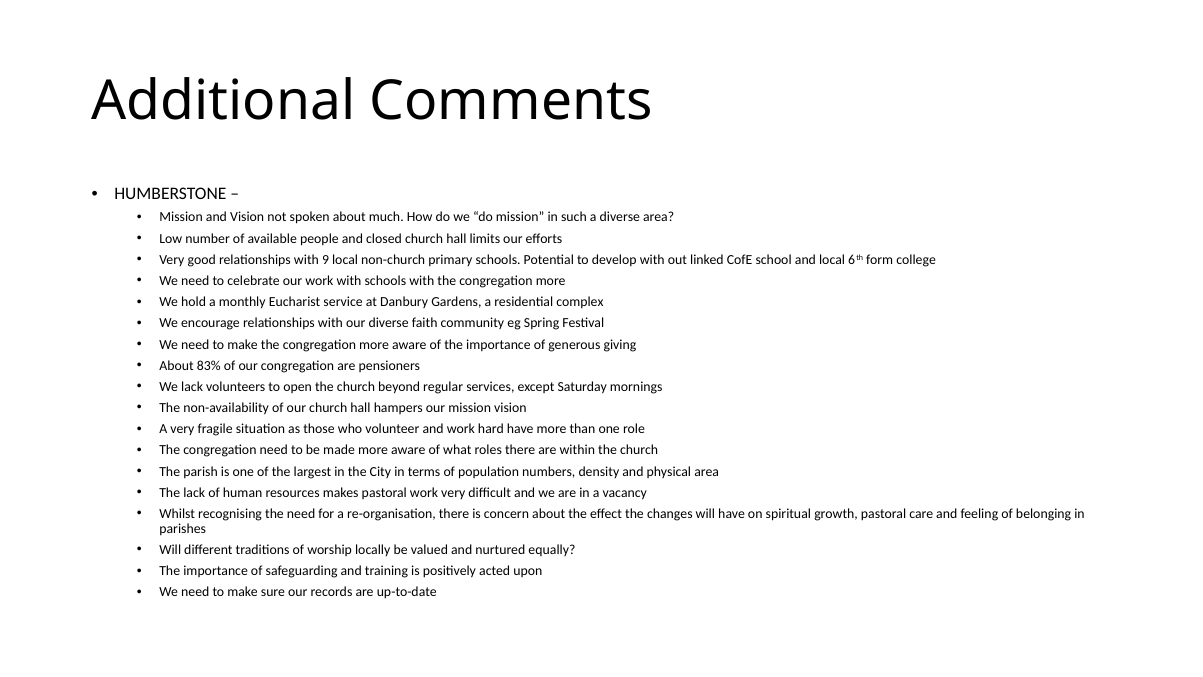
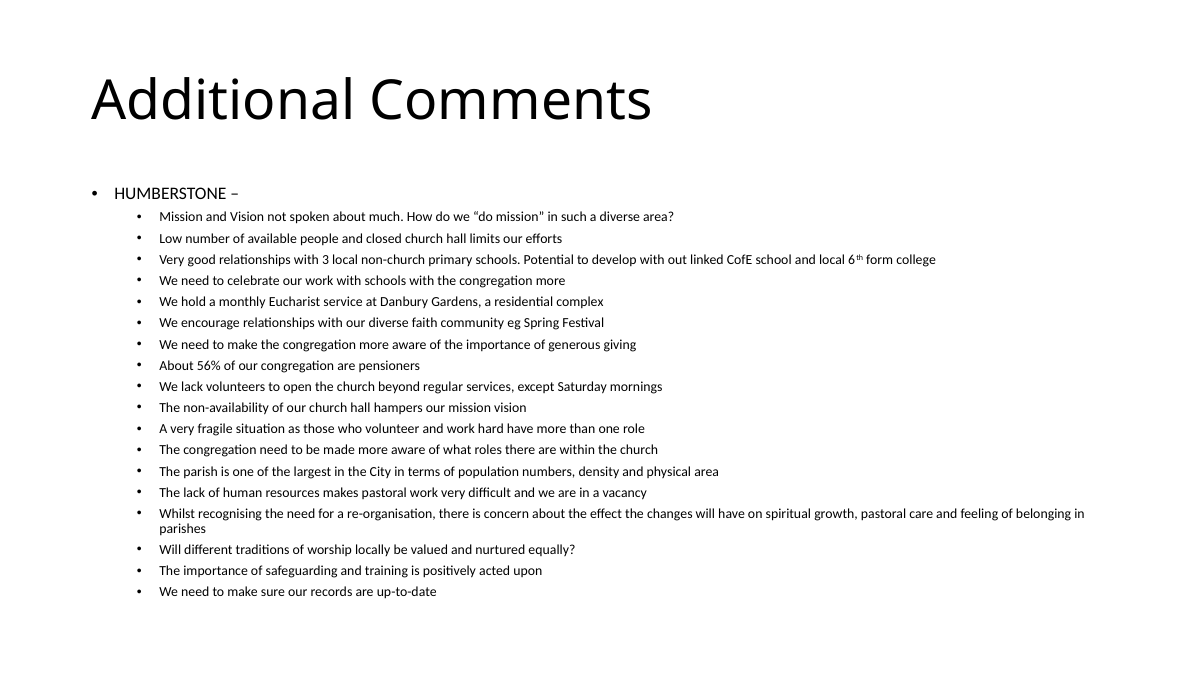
9: 9 -> 3
83%: 83% -> 56%
